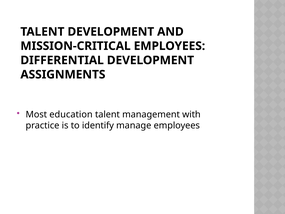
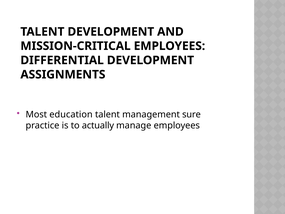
with: with -> sure
identify: identify -> actually
